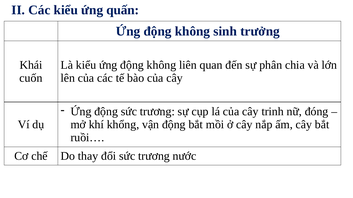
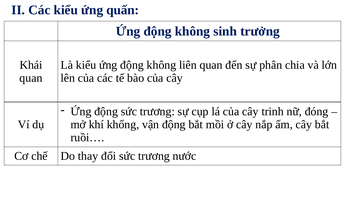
cuốn at (31, 78): cuốn -> quan
